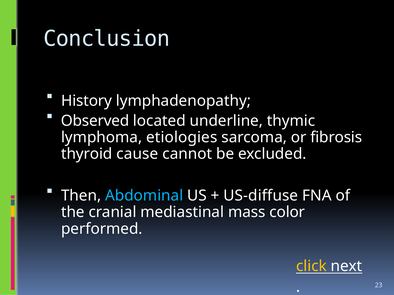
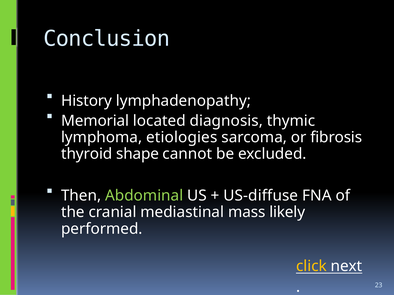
Observed: Observed -> Memorial
underline: underline -> diagnosis
cause: cause -> shape
Abdominal colour: light blue -> light green
color: color -> likely
